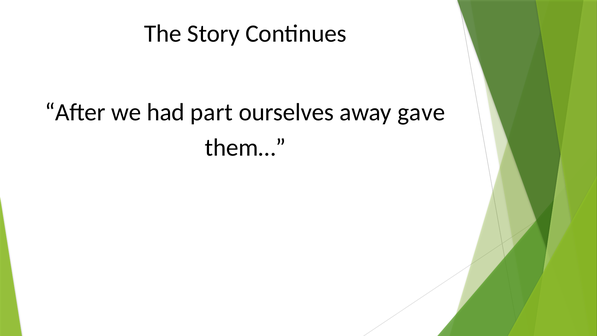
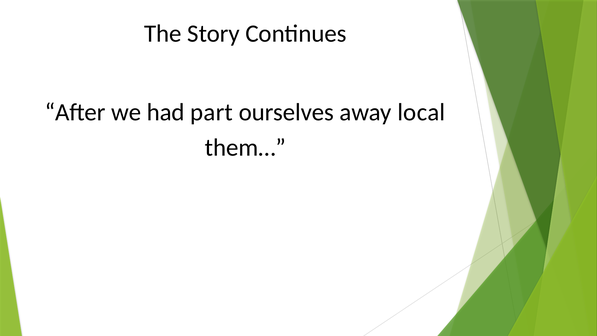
gave: gave -> local
